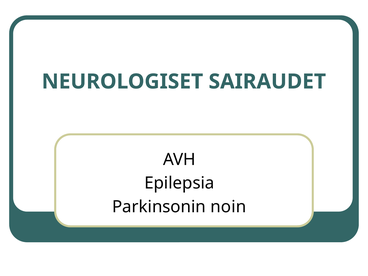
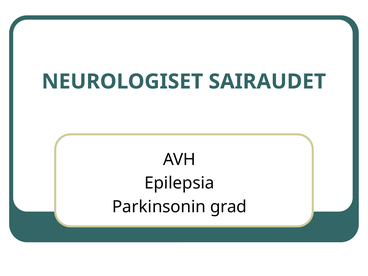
noin: noin -> grad
